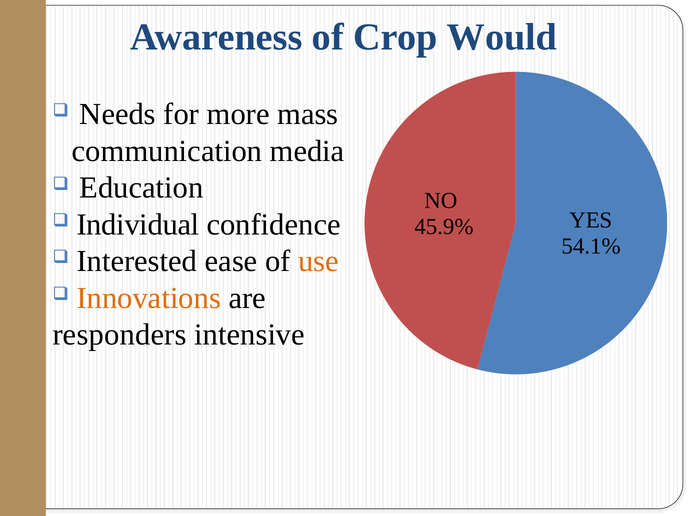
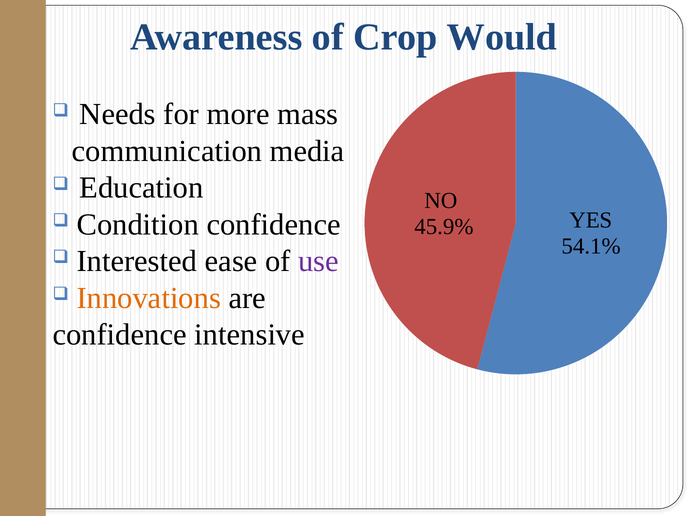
Individual: Individual -> Condition
use colour: orange -> purple
responders at (120, 335): responders -> confidence
